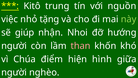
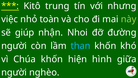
nguồn: nguồn -> nhưng
tặng: tặng -> toàn
hướng: hướng -> đường
than colour: pink -> light blue
Chúa điểm: điểm -> khốn
